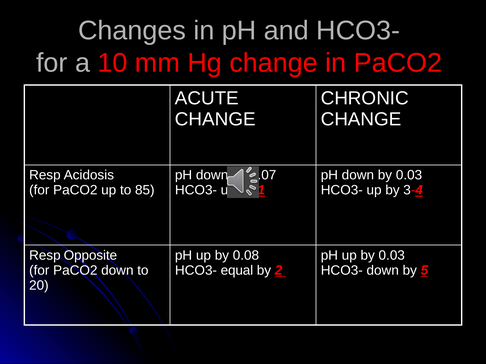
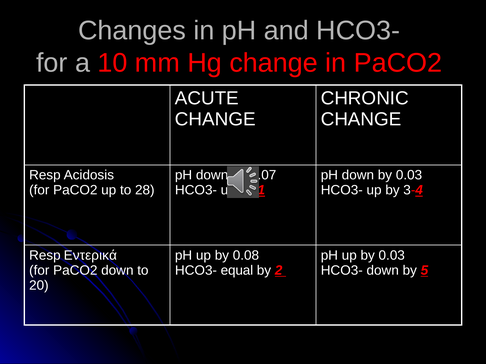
85: 85 -> 28
Opposite: Opposite -> Εντερικά
